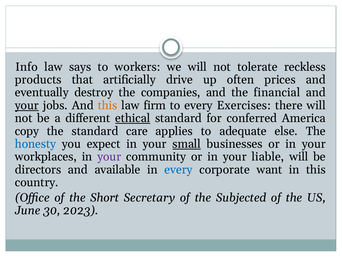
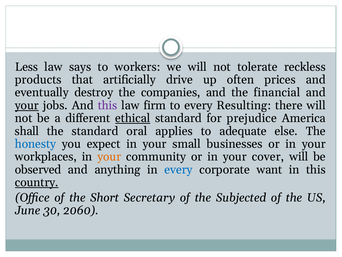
Info: Info -> Less
this at (108, 105) colour: orange -> purple
Exercises: Exercises -> Resulting
conferred: conferred -> prejudice
copy: copy -> shall
care: care -> oral
small underline: present -> none
your at (109, 156) colour: purple -> orange
liable: liable -> cover
directors: directors -> observed
available: available -> anything
country underline: none -> present
2023: 2023 -> 2060
